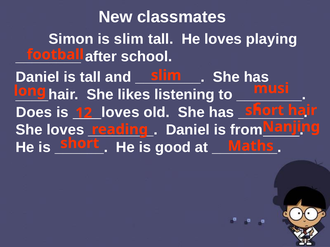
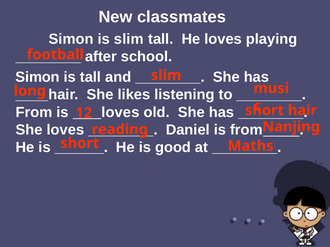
Daniel at (38, 77): Daniel -> Simon
Does at (34, 112): Does -> From
